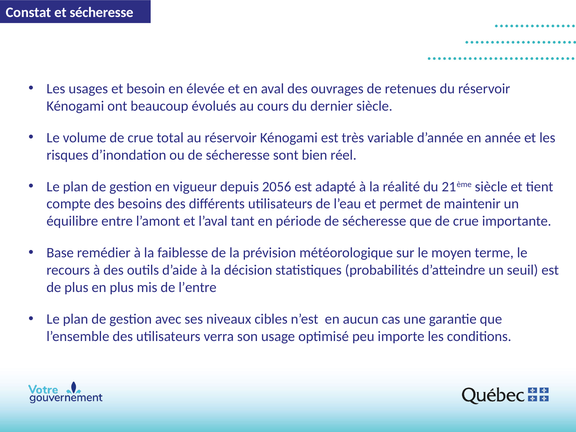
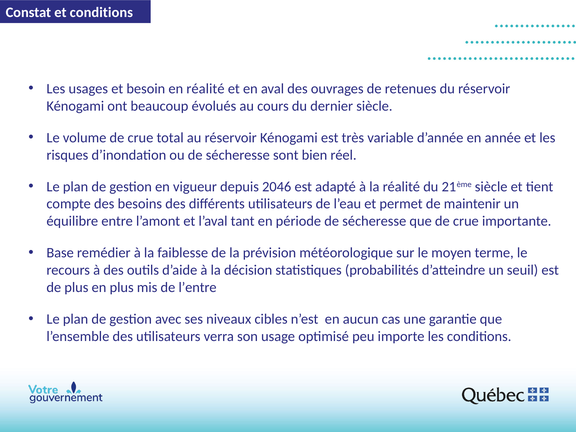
et sécheresse: sécheresse -> conditions
en élevée: élevée -> réalité
2056: 2056 -> 2046
